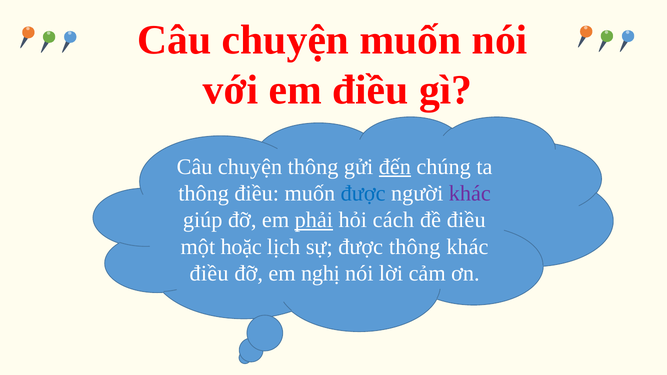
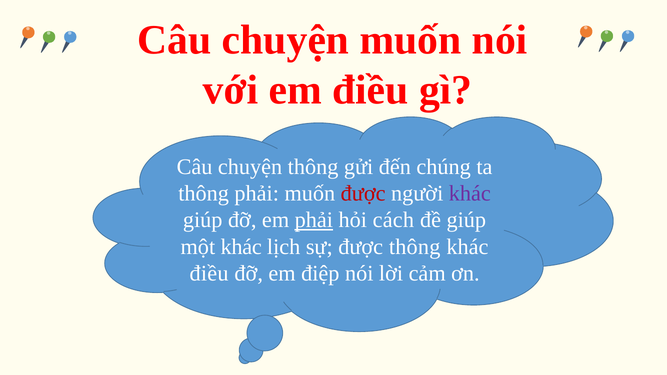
đến underline: present -> none
thông điều: điều -> phải
được at (363, 194) colour: blue -> red
đề điều: điều -> giúp
một hoặc: hoặc -> khác
nghị: nghị -> điệp
